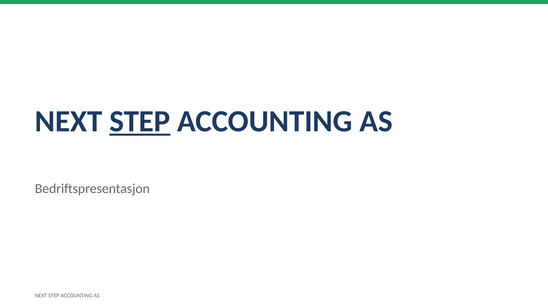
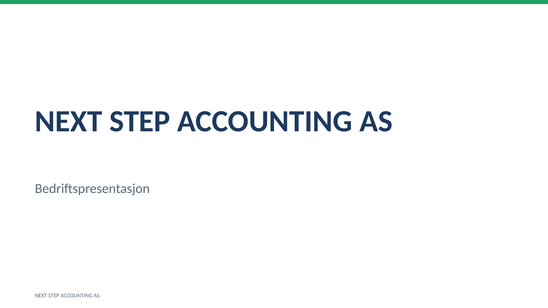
STEP at (140, 122) underline: present -> none
